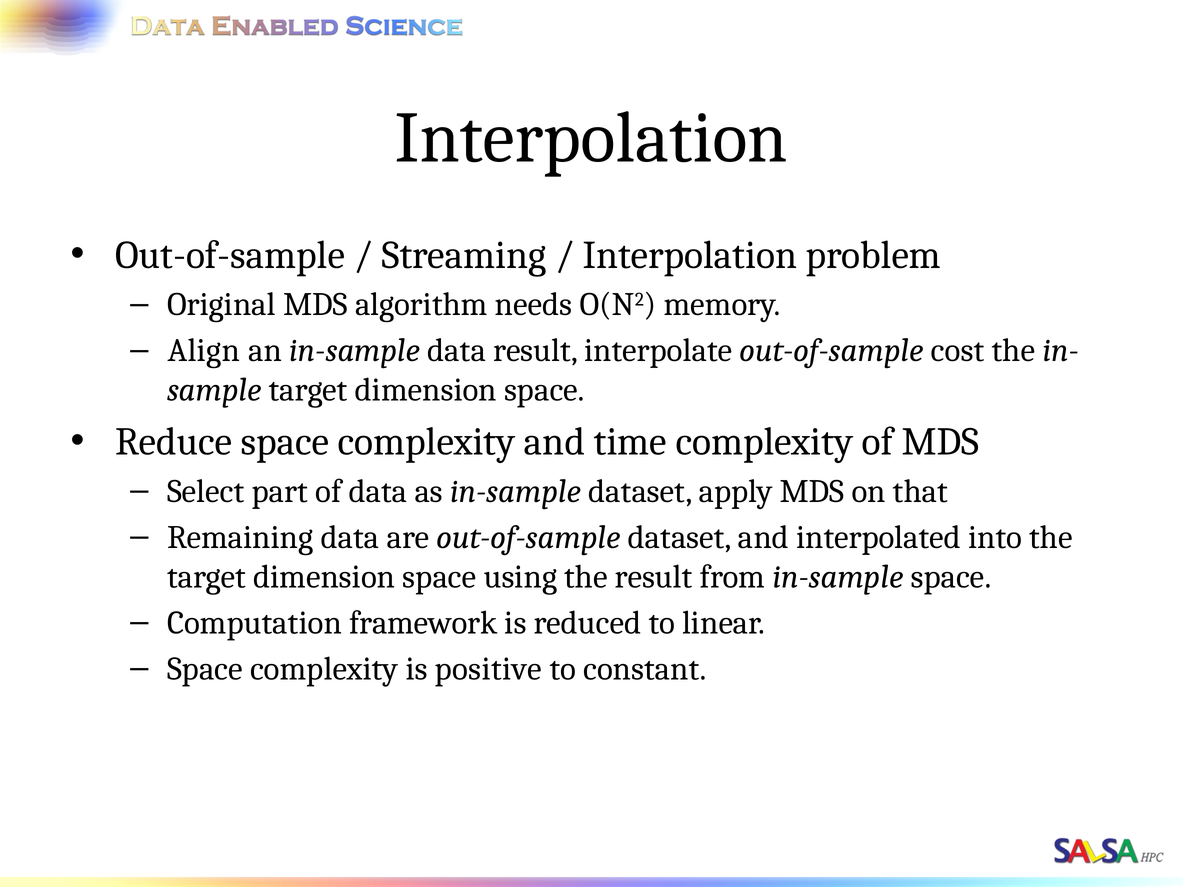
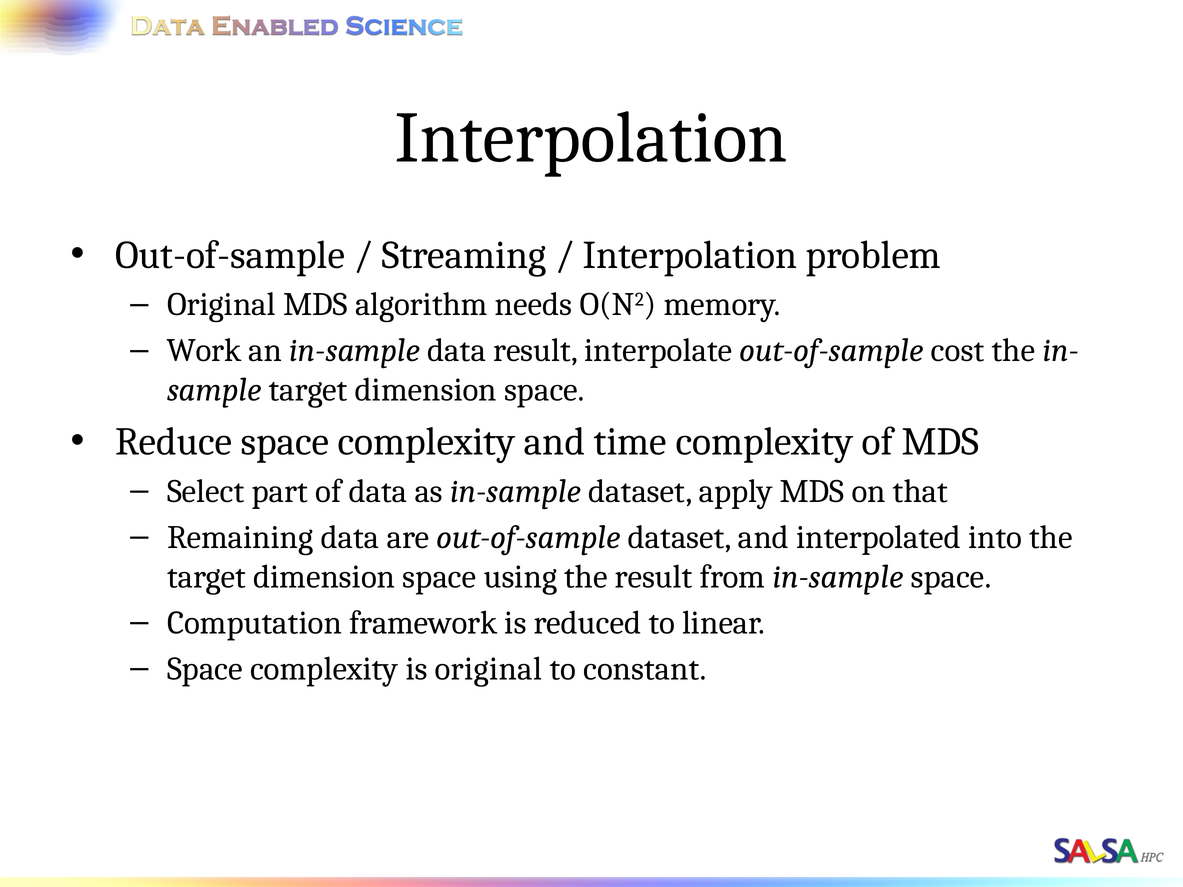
Align: Align -> Work
is positive: positive -> original
